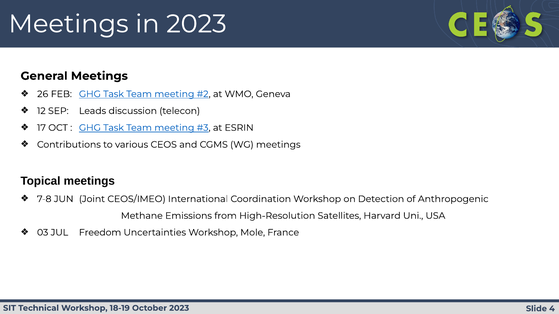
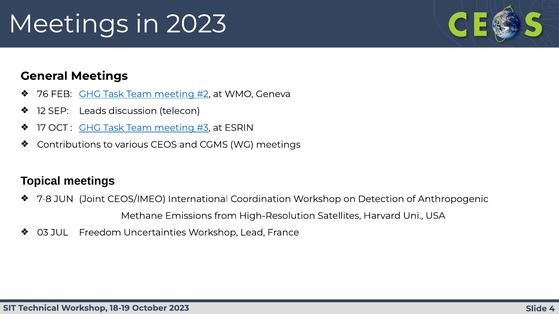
26: 26 -> 76
Mole: Mole -> Lead
